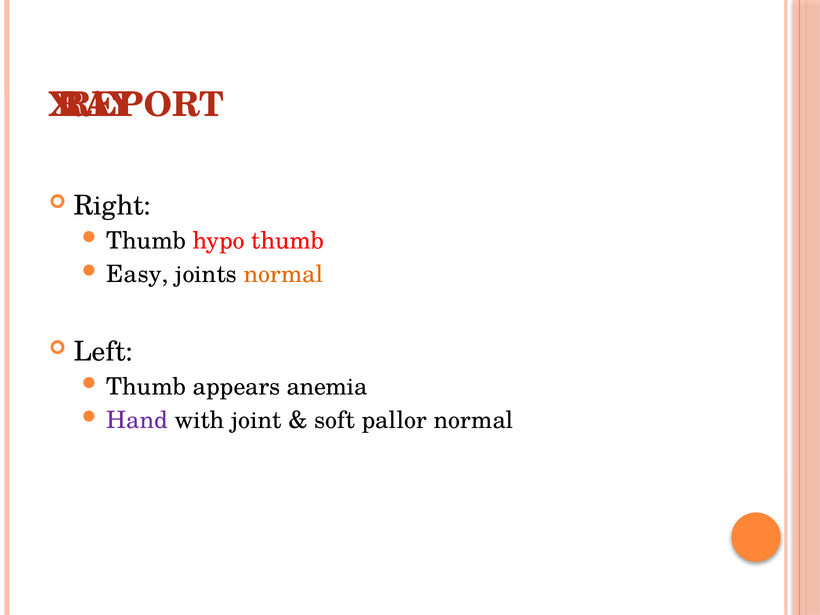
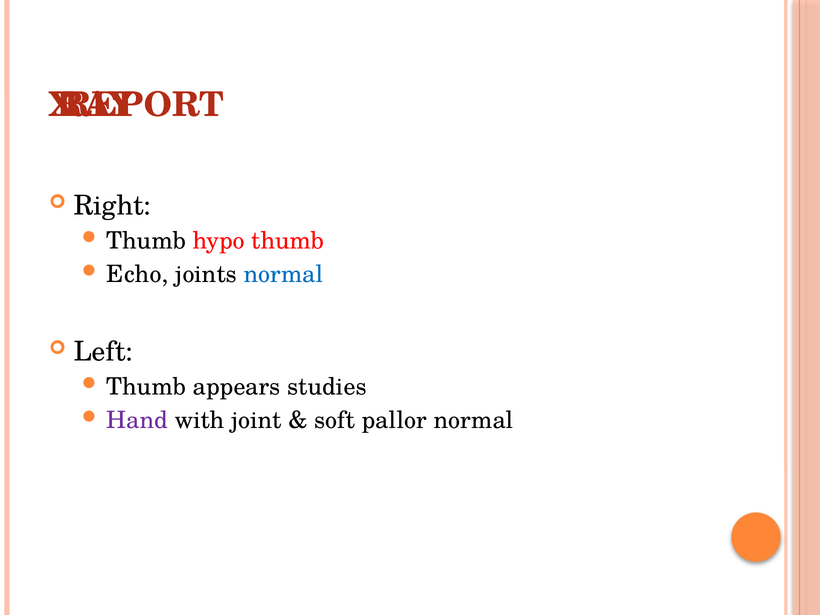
Easy: Easy -> Echo
normal at (283, 274) colour: orange -> blue
anemia: anemia -> studies
